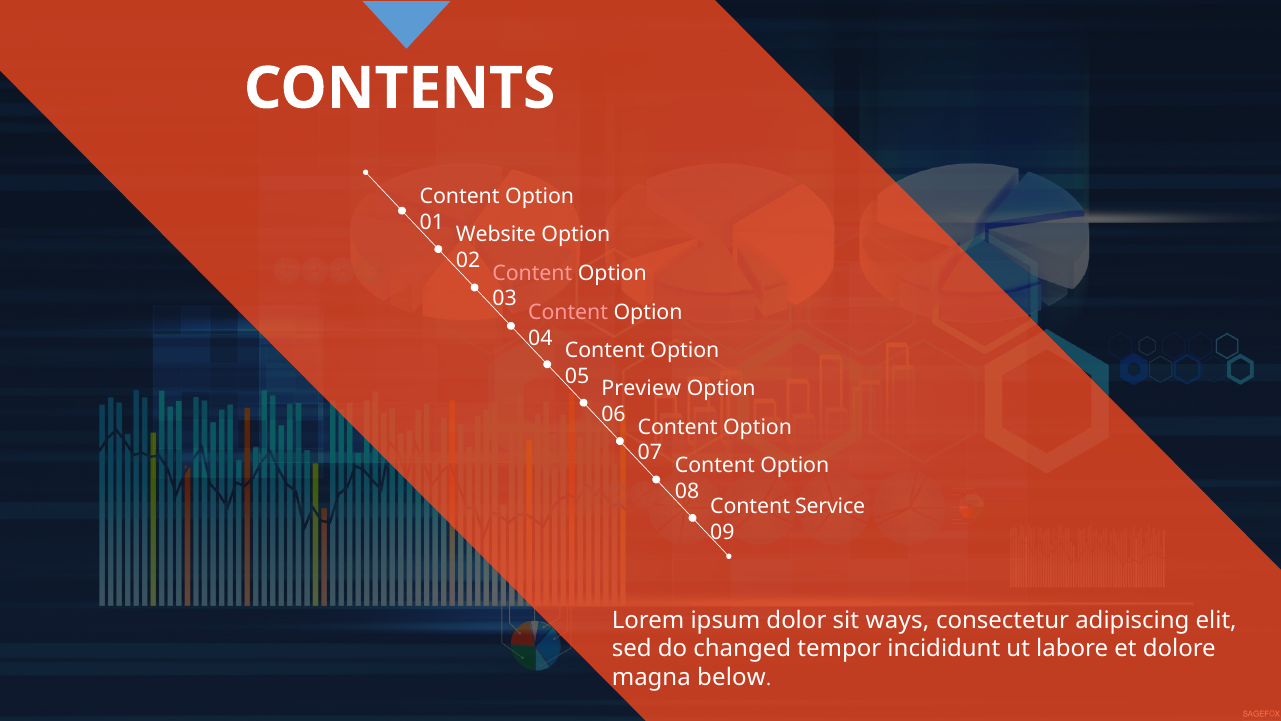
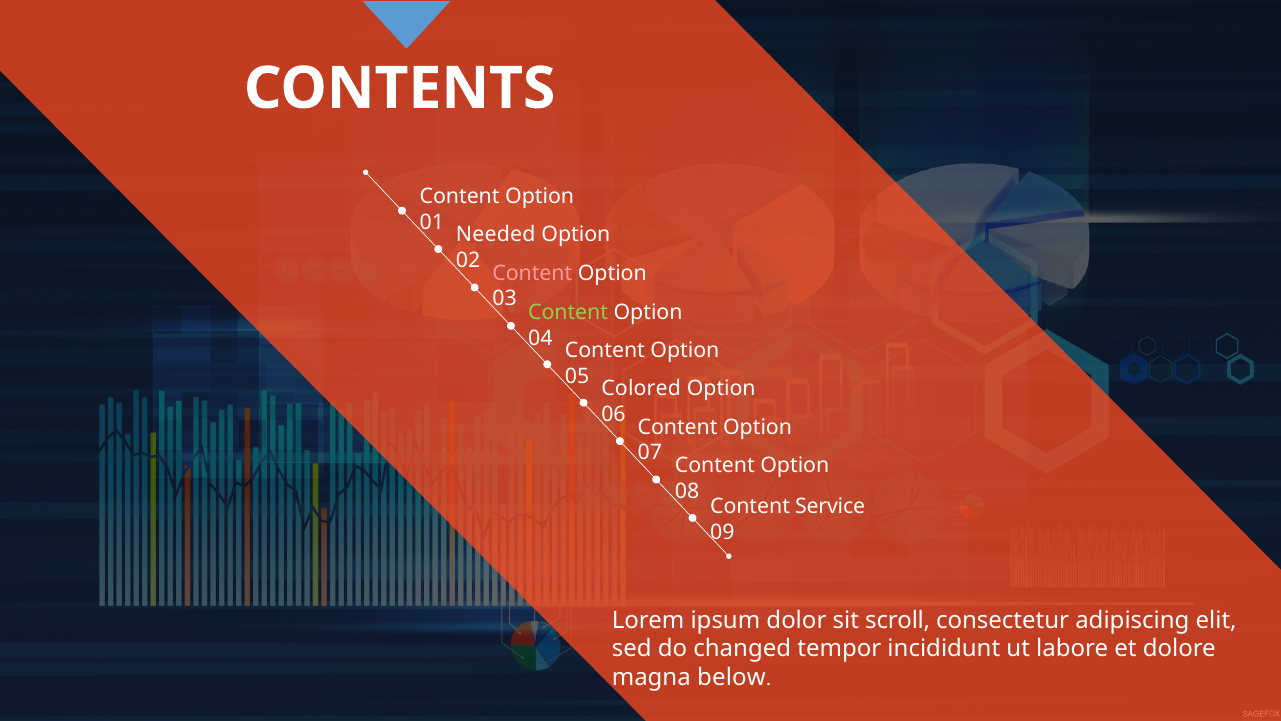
Website: Website -> Needed
Content at (568, 313) colour: pink -> light green
Preview: Preview -> Colored
ways: ways -> scroll
